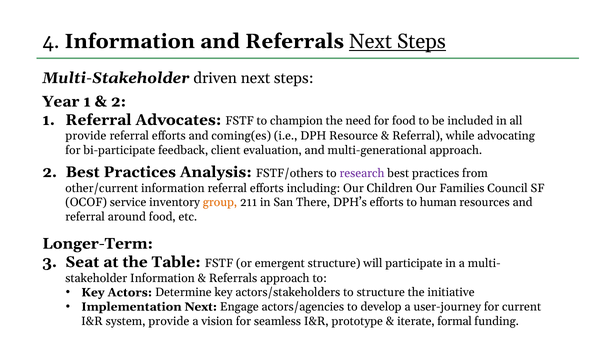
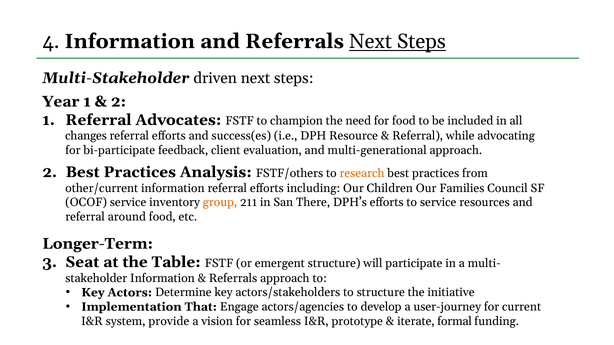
provide at (86, 136): provide -> changes
coming(es: coming(es -> success(es
research colour: purple -> orange
to human: human -> service
Implementation Next: Next -> That
